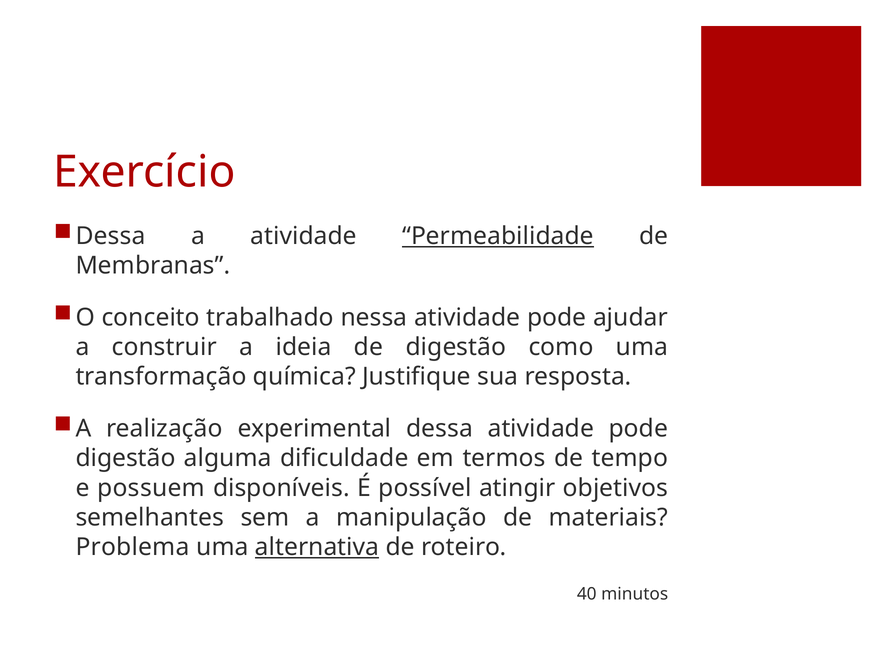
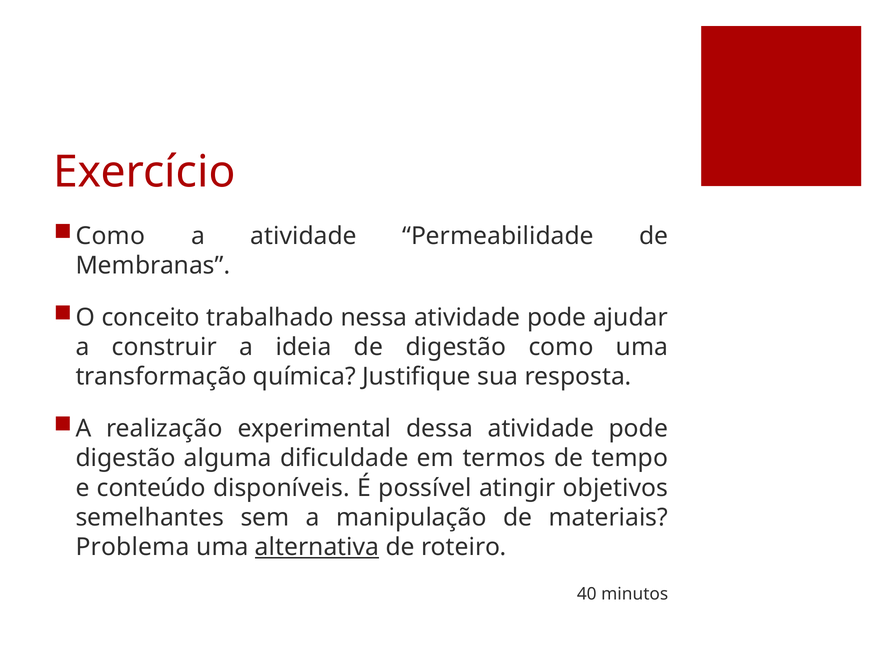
Dessa at (111, 236): Dessa -> Como
Permeabilidade underline: present -> none
possuem: possuem -> conteúdo
